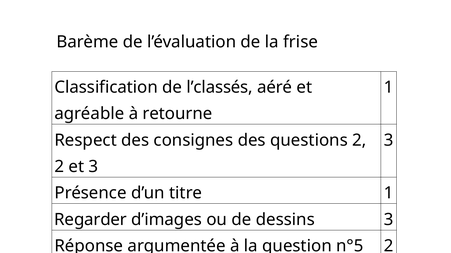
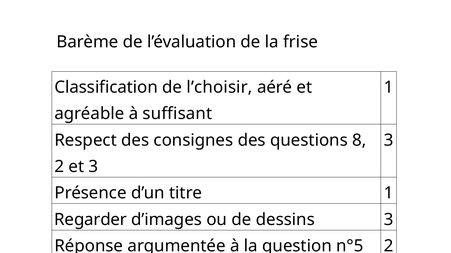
l’classés: l’classés -> l’choisir
retourne: retourne -> suffisant
questions 2: 2 -> 8
